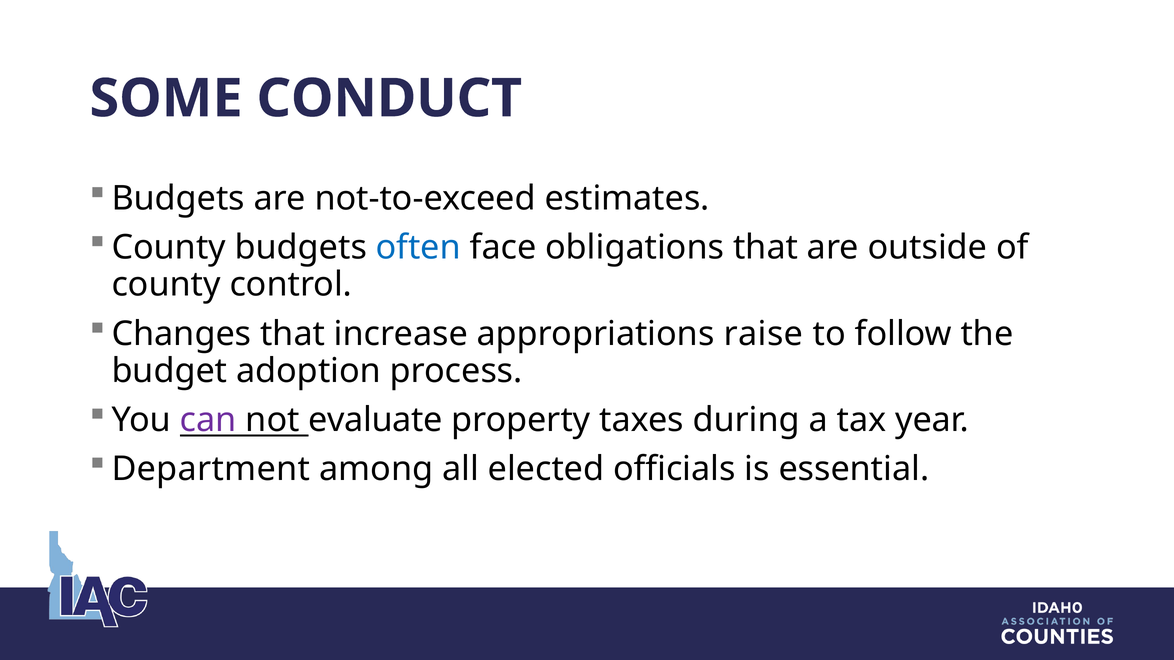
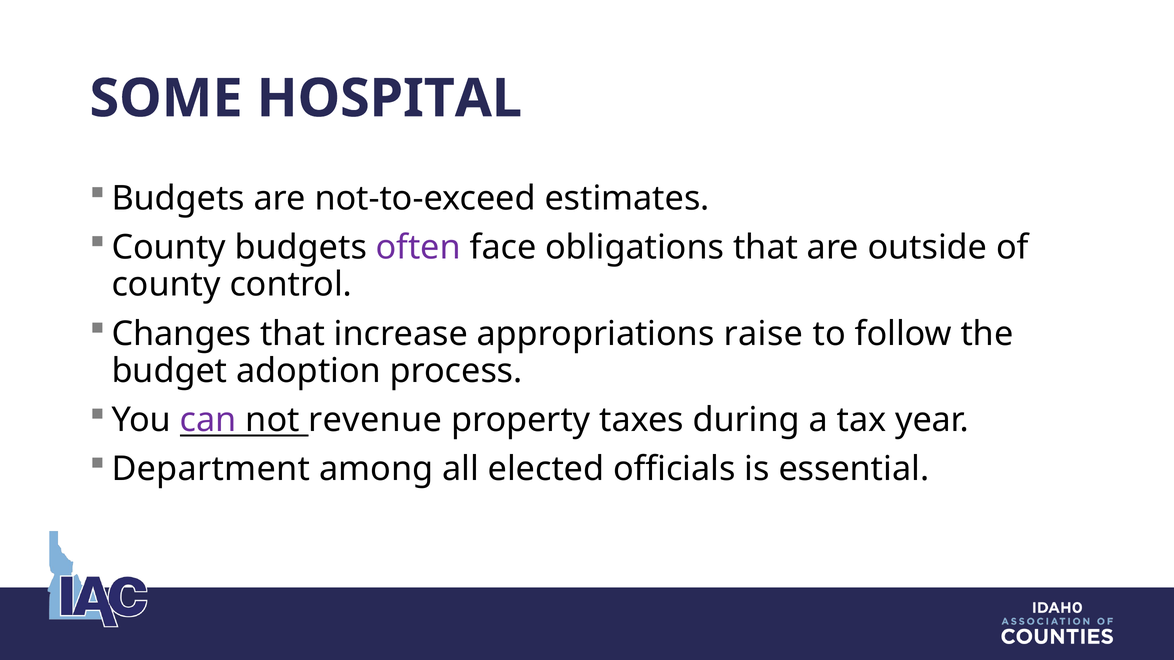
CONDUCT: CONDUCT -> HOSPITAL
often colour: blue -> purple
evaluate: evaluate -> revenue
